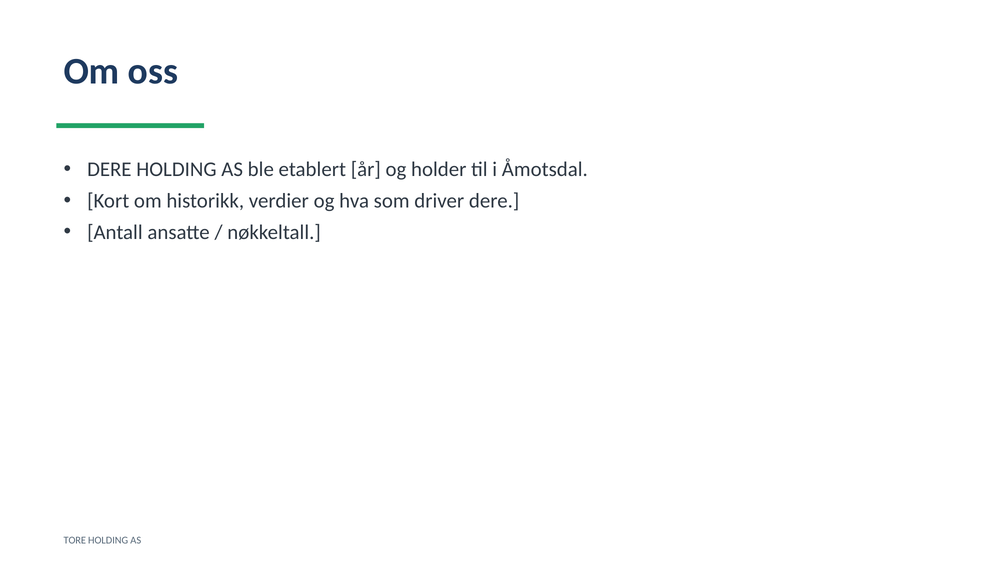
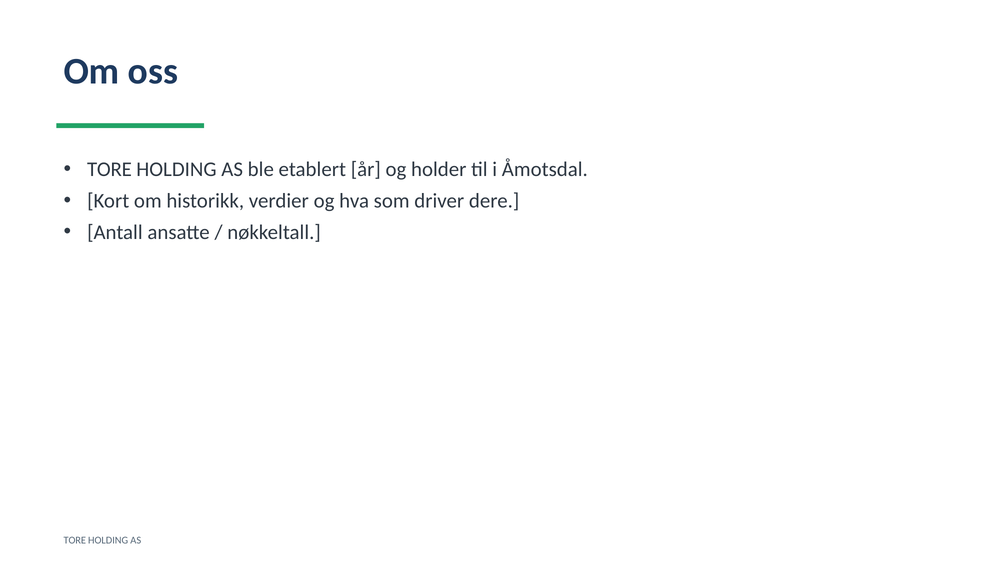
DERE at (109, 170): DERE -> TORE
